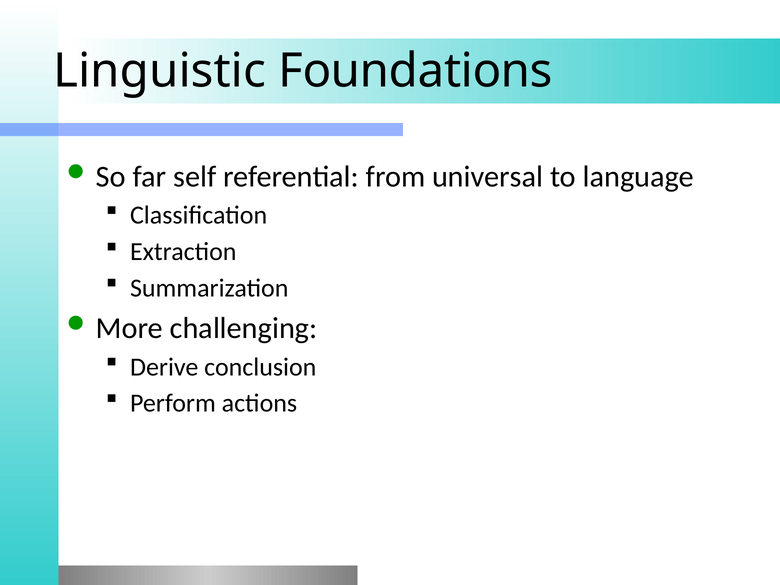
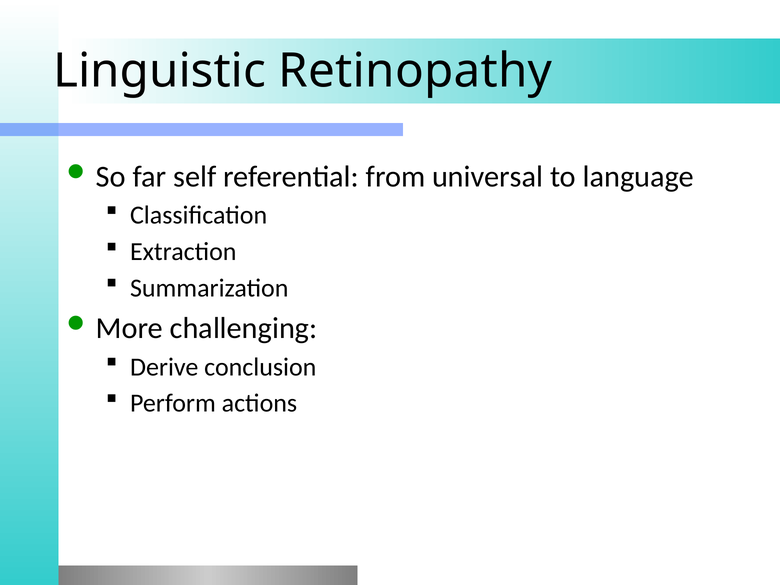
Foundations: Foundations -> Retinopathy
